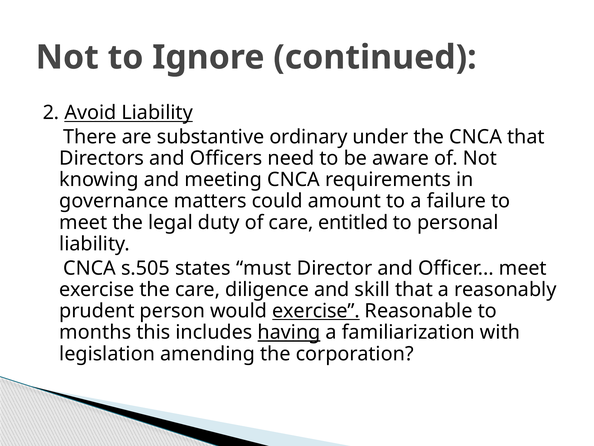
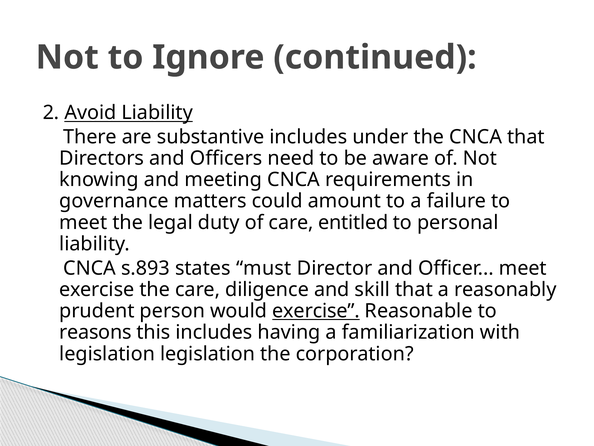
substantive ordinary: ordinary -> includes
s.505: s.505 -> s.893
months: months -> reasons
having underline: present -> none
legislation amending: amending -> legislation
